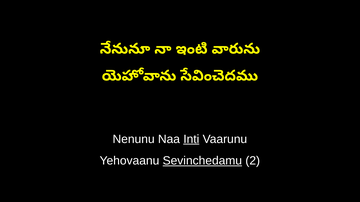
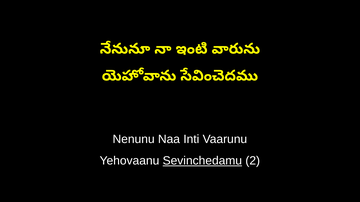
Inti underline: present -> none
